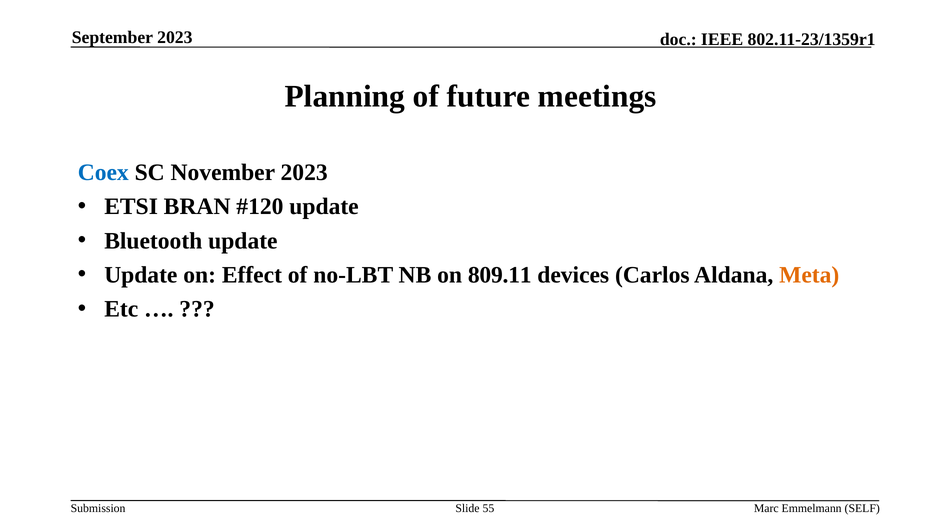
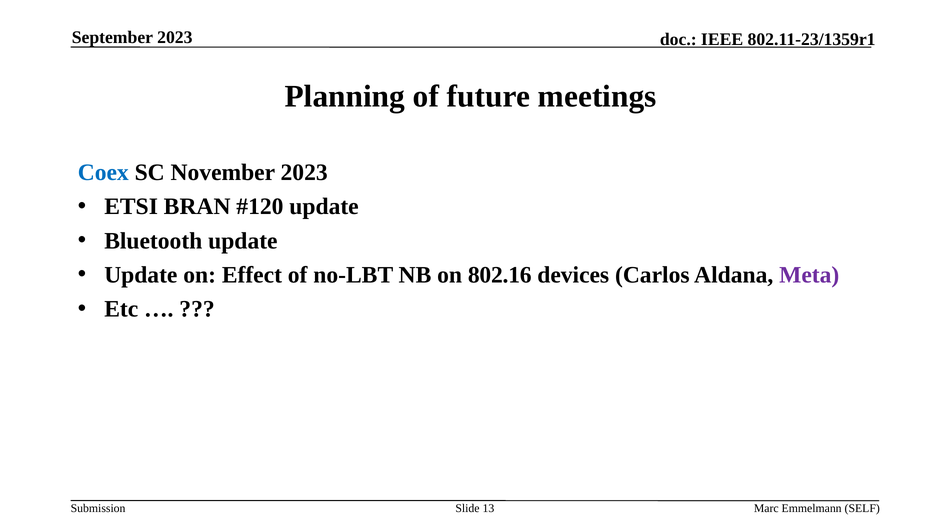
809.11: 809.11 -> 802.16
Meta colour: orange -> purple
55: 55 -> 13
